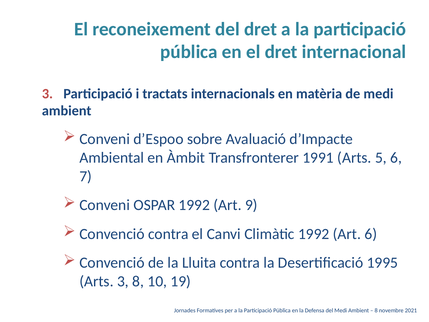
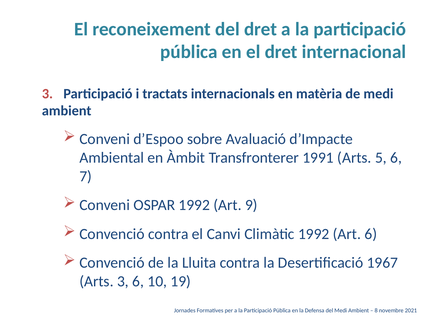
1995: 1995 -> 1967
3 8: 8 -> 6
